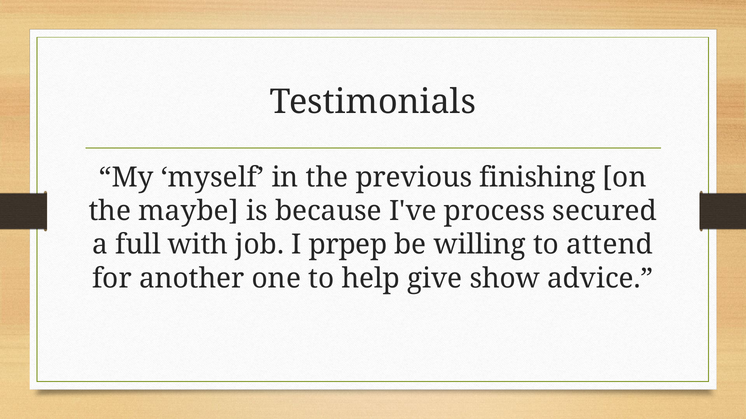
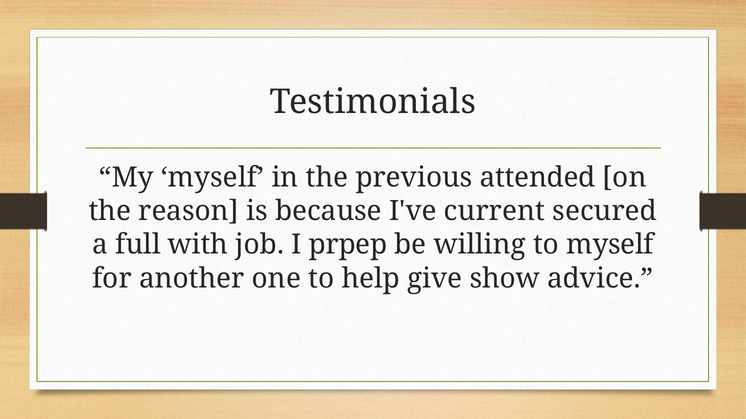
finishing: finishing -> attended
maybe: maybe -> reason
process: process -> current
to attend: attend -> myself
